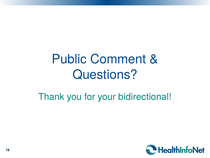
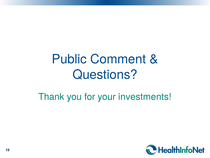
bidirectional: bidirectional -> investments
